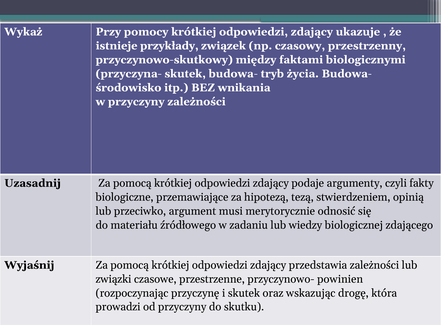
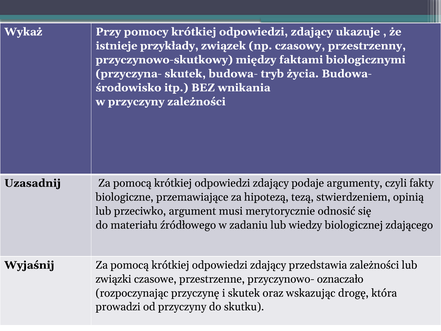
powinien: powinien -> oznaczało
